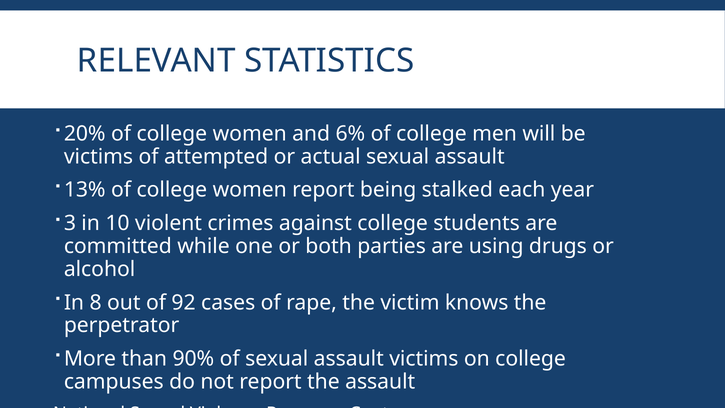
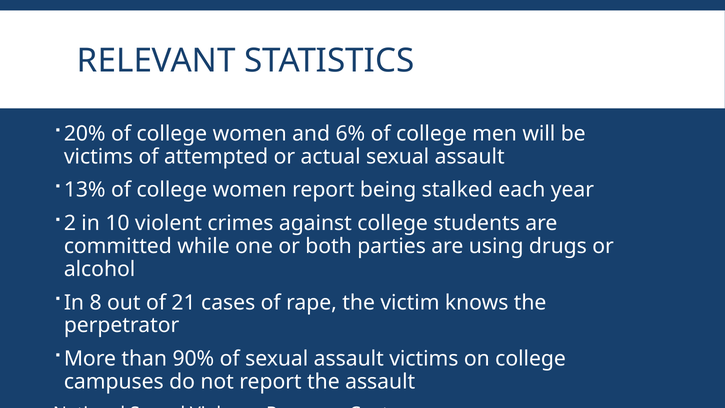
3: 3 -> 2
92: 92 -> 21
